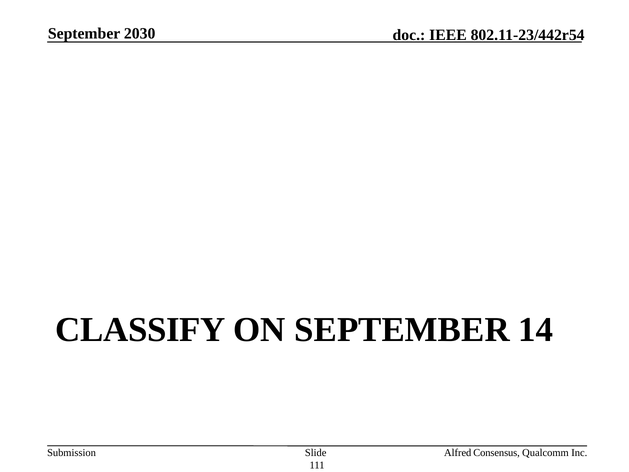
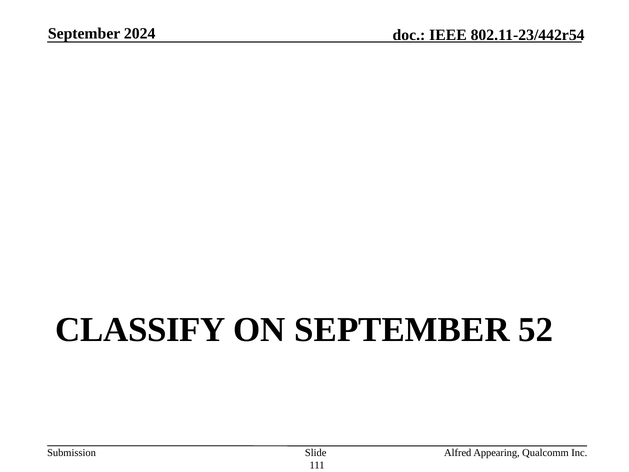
2030: 2030 -> 2024
14: 14 -> 52
Consensus: Consensus -> Appearing
